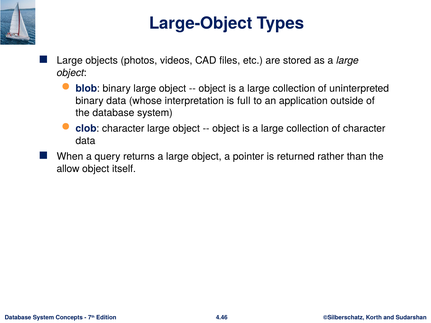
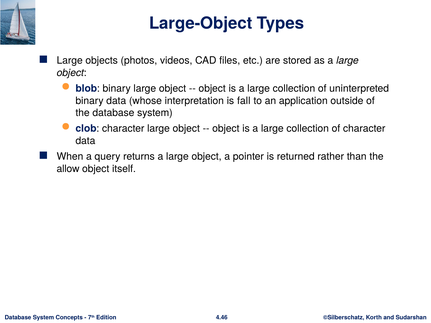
full: full -> fall
